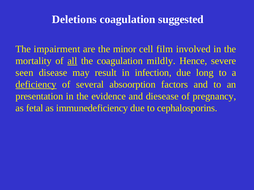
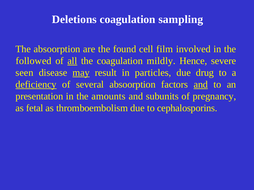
suggested: suggested -> sampling
The impairment: impairment -> absoorption
minor: minor -> found
mortality: mortality -> followed
may underline: none -> present
infection: infection -> particles
long: long -> drug
and at (201, 85) underline: none -> present
evidence: evidence -> amounts
diesease: diesease -> subunits
immunedeficiency: immunedeficiency -> thromboembolism
